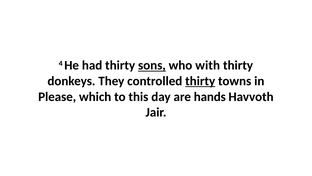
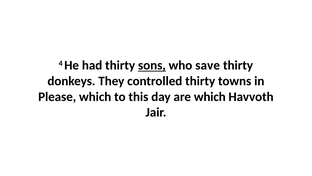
with: with -> save
thirty at (200, 81) underline: present -> none
are hands: hands -> which
